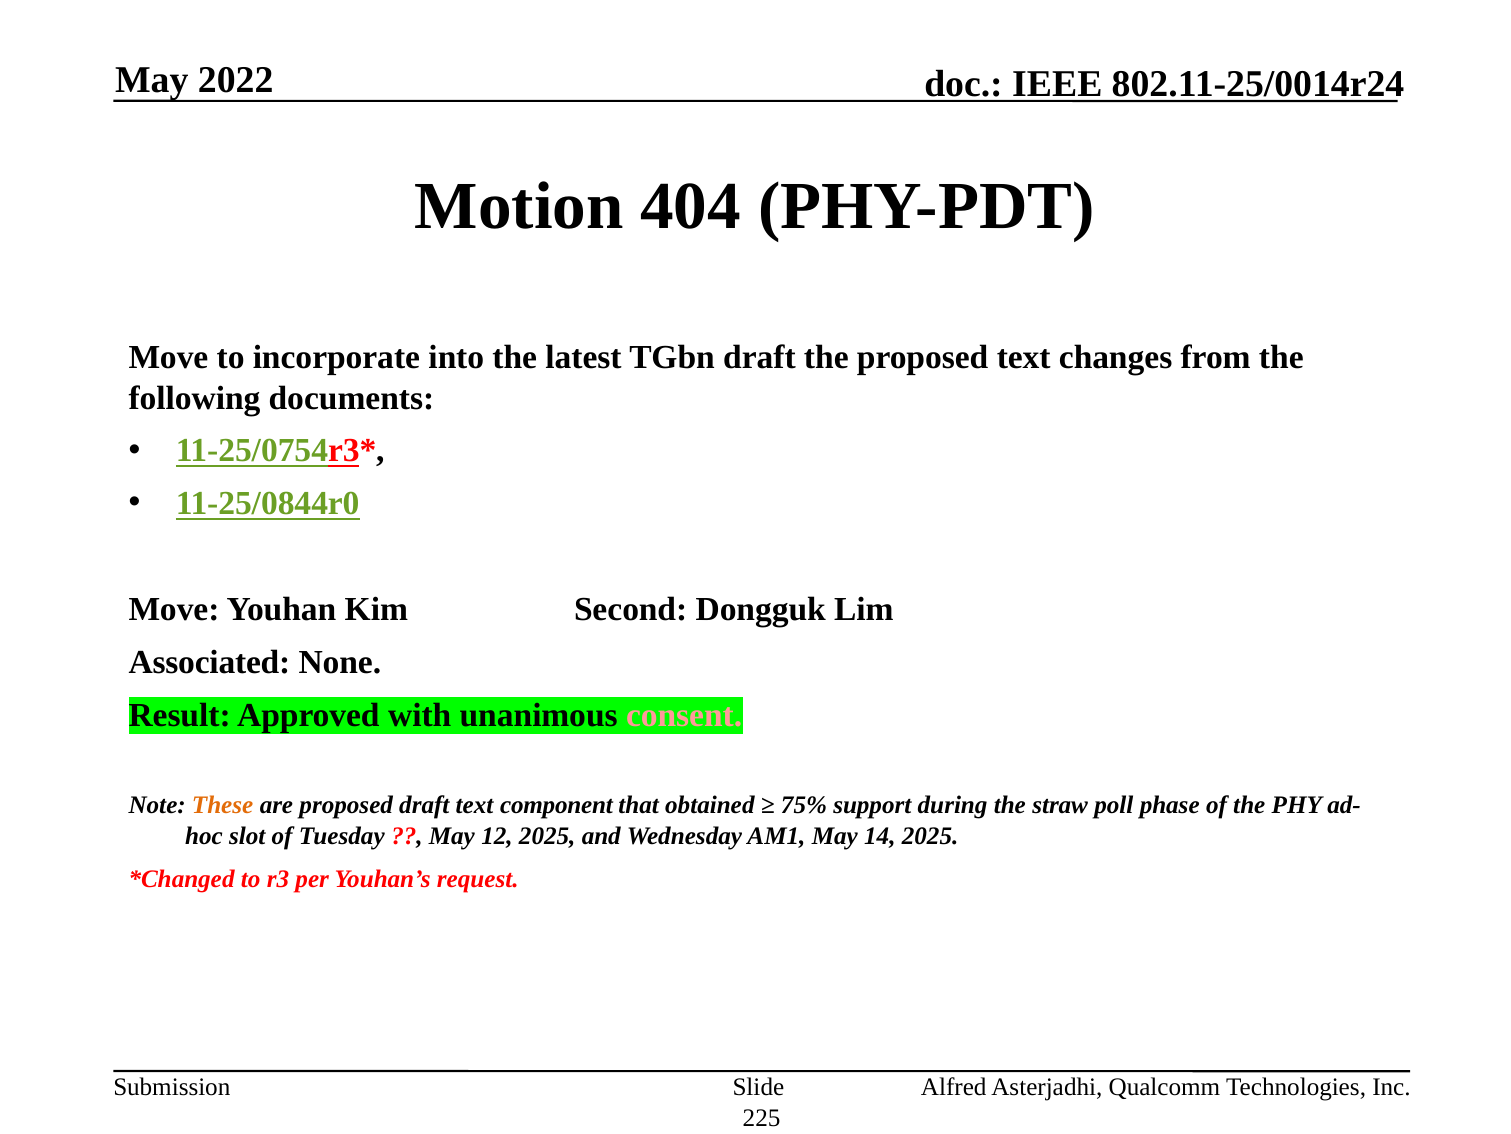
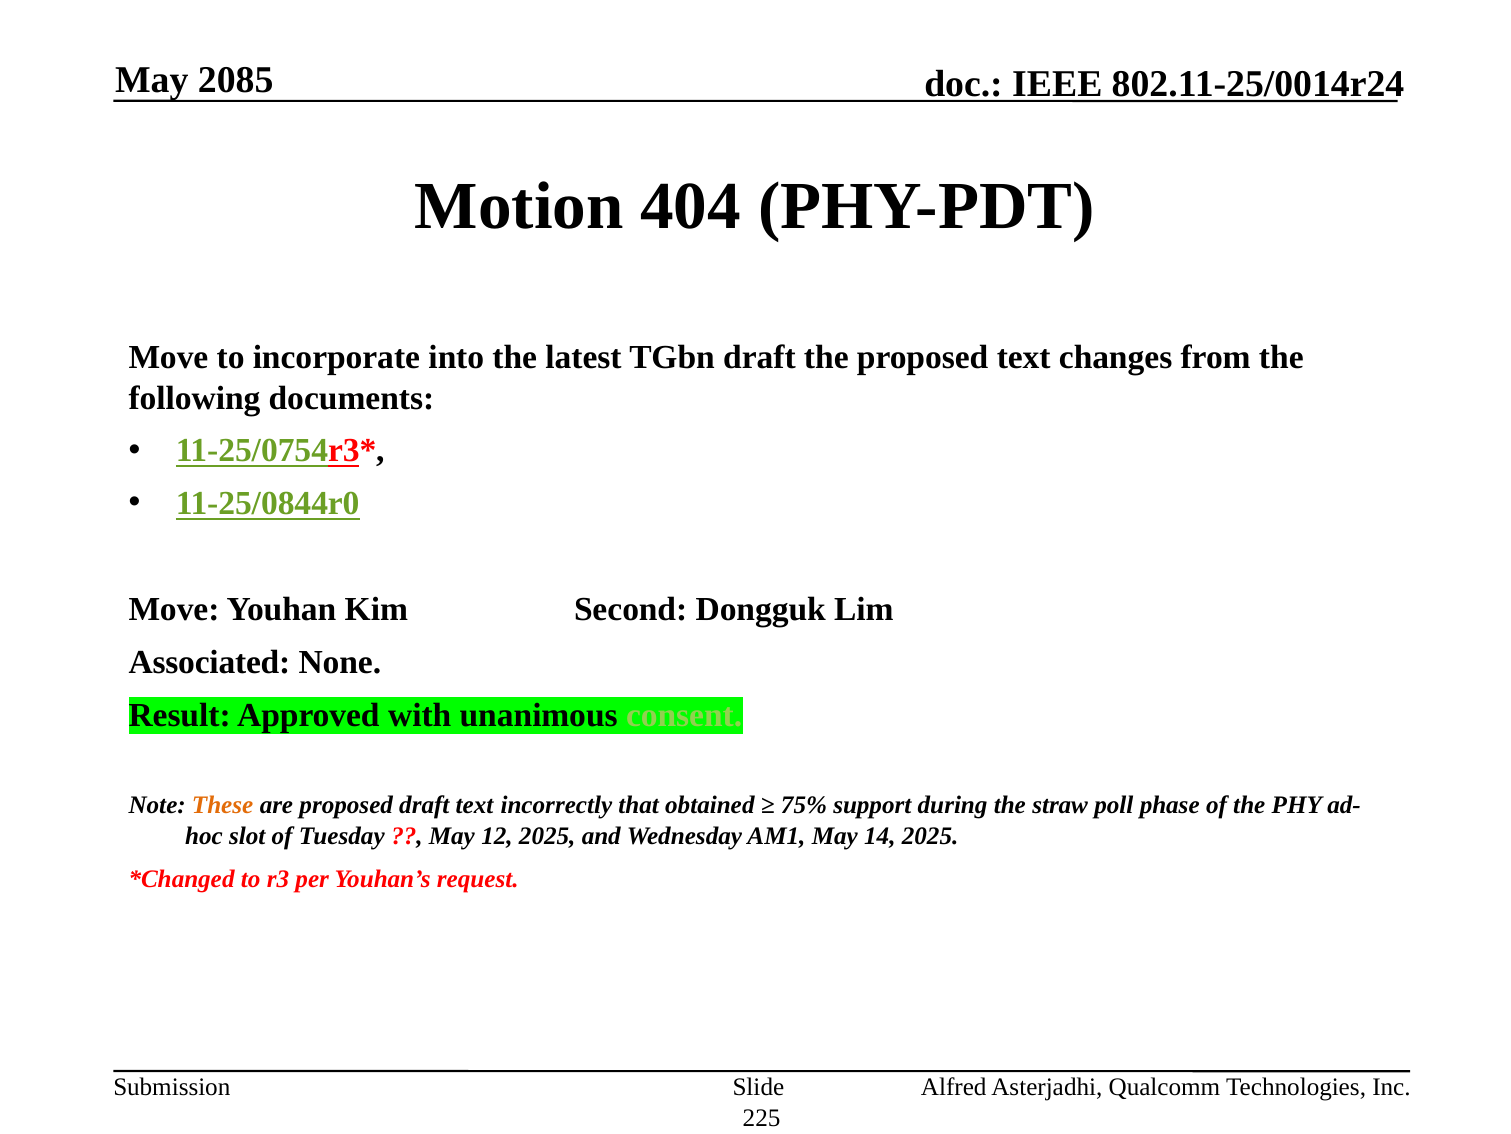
2022: 2022 -> 2085
consent colour: pink -> light green
component: component -> incorrectly
